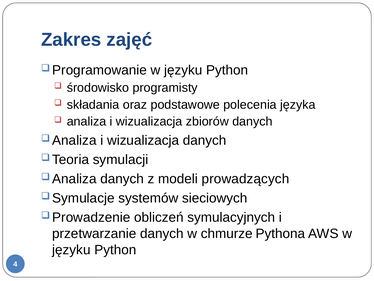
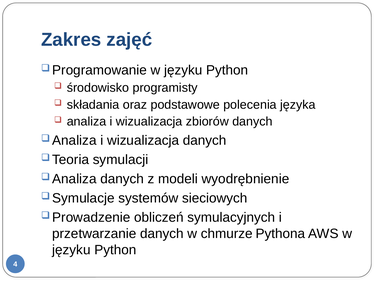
prowadzących: prowadzących -> wyodrębnienie
